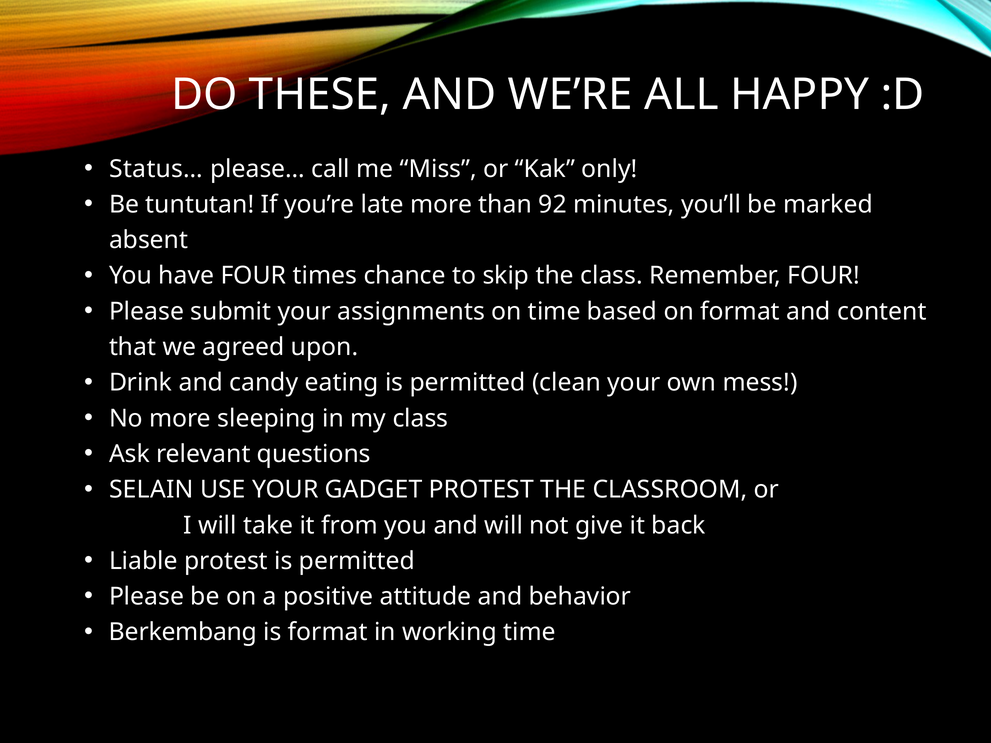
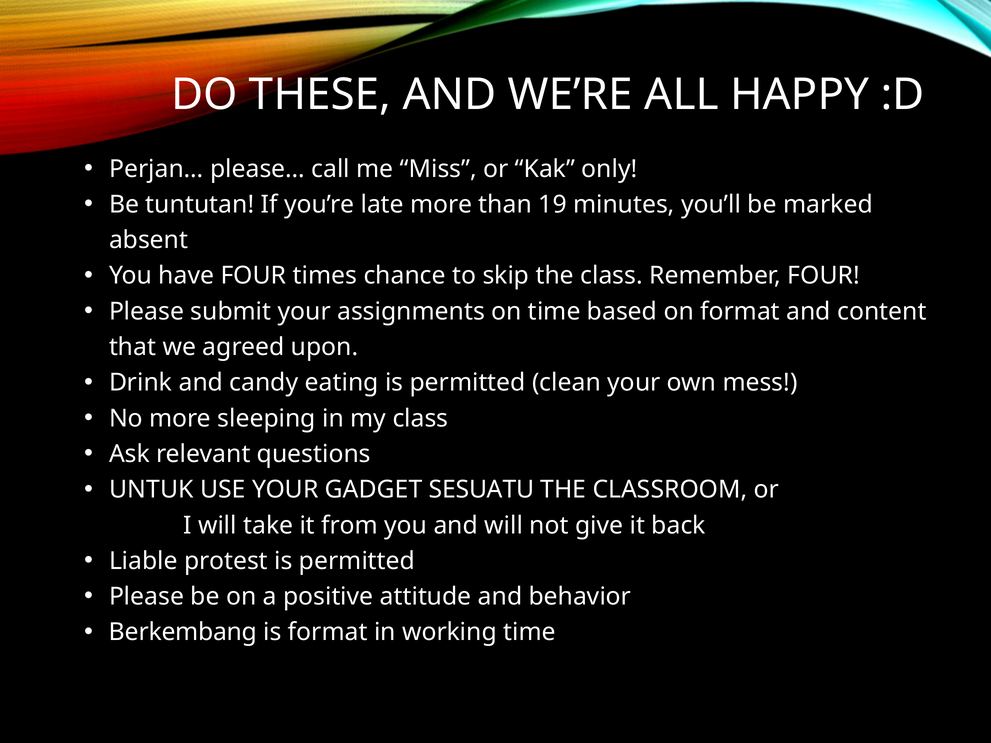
Status…: Status… -> Perjan…
92: 92 -> 19
SELAIN: SELAIN -> UNTUK
GADGET PROTEST: PROTEST -> SESUATU
